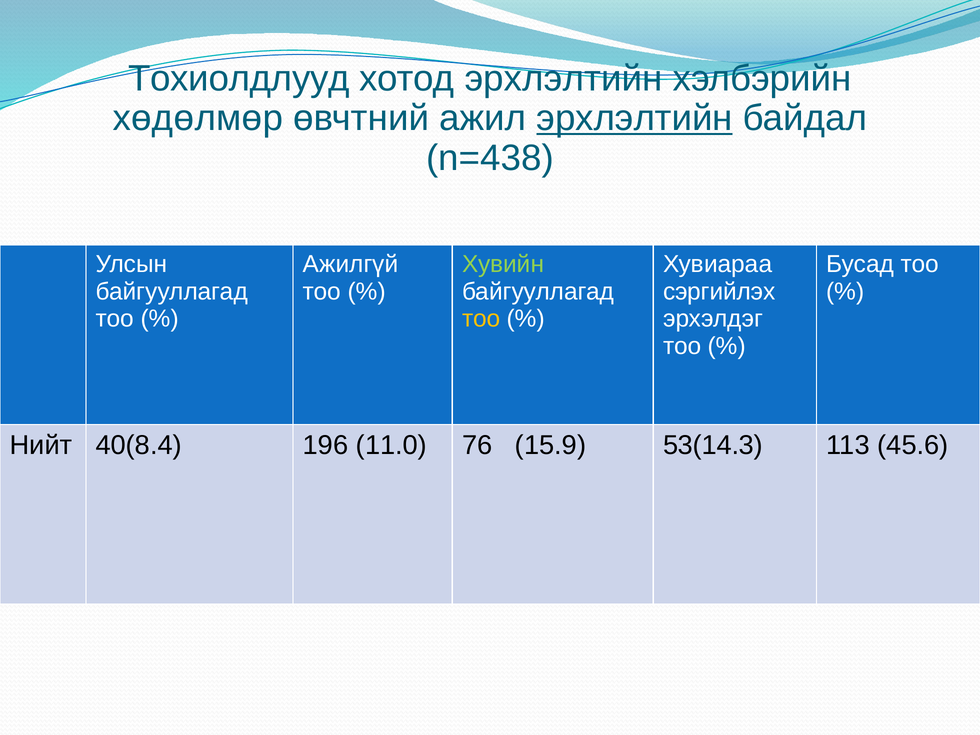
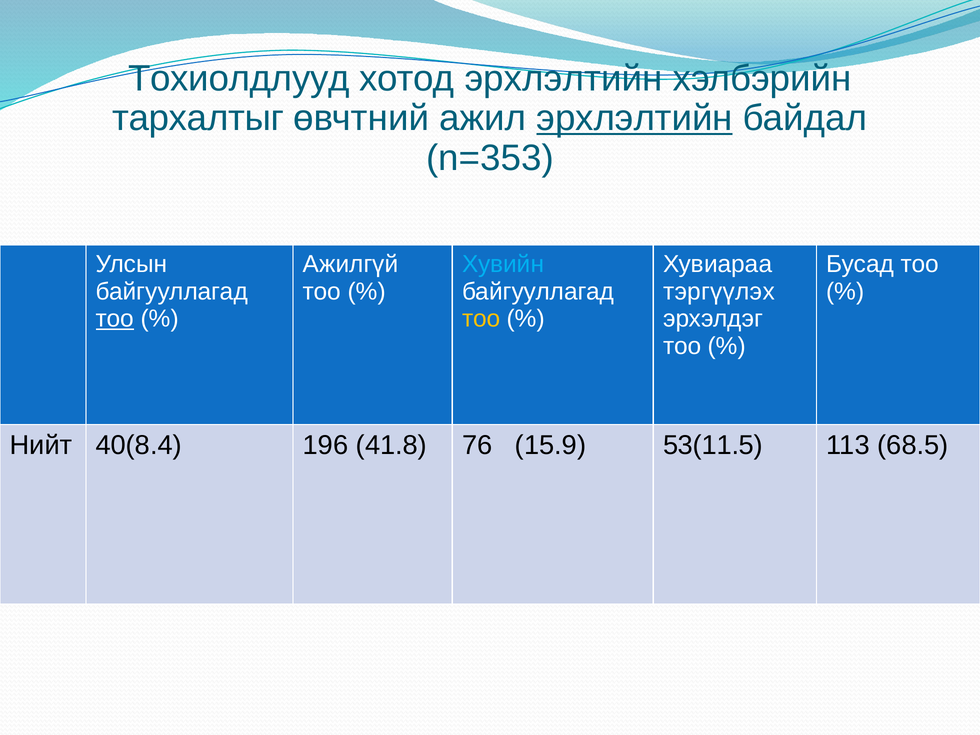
хөдөлмөр: хөдөлмөр -> тархалтыг
n=438: n=438 -> n=353
Хувийн colour: light green -> light blue
сэргийлэх: сэргийлэх -> тэргүүлэх
тоо at (115, 319) underline: none -> present
11.0: 11.0 -> 41.8
53(14.3: 53(14.3 -> 53(11.5
45.6: 45.6 -> 68.5
